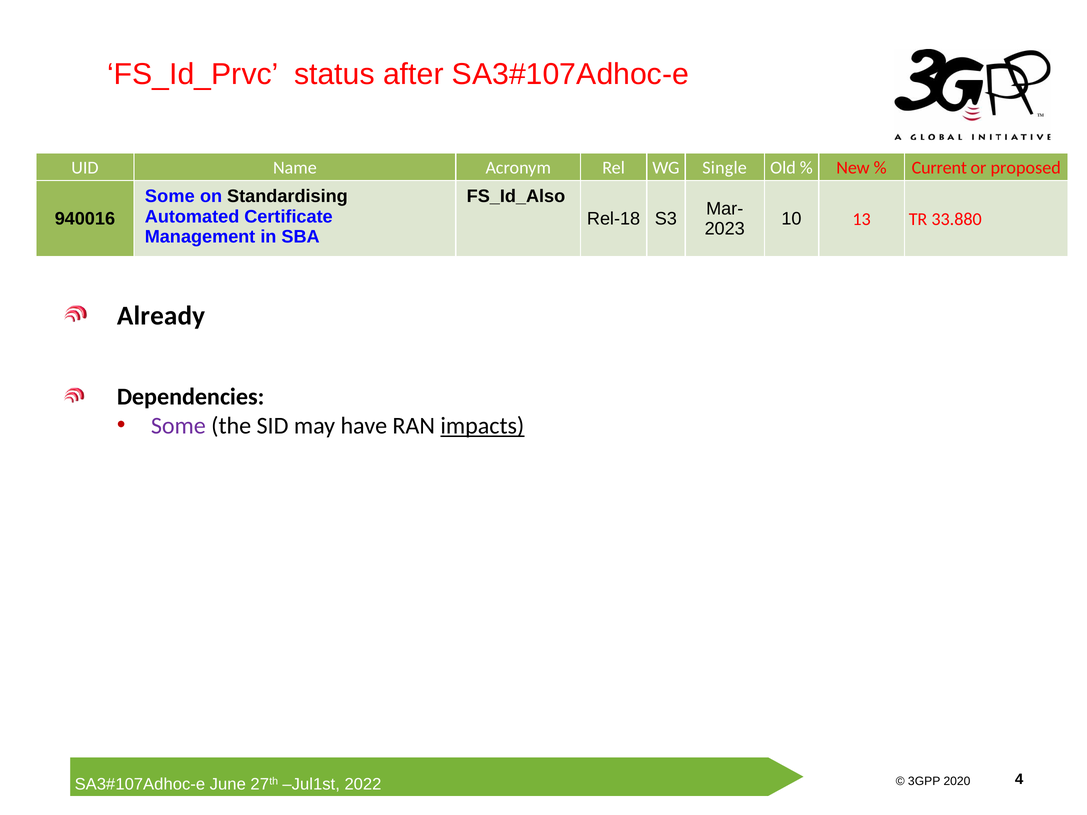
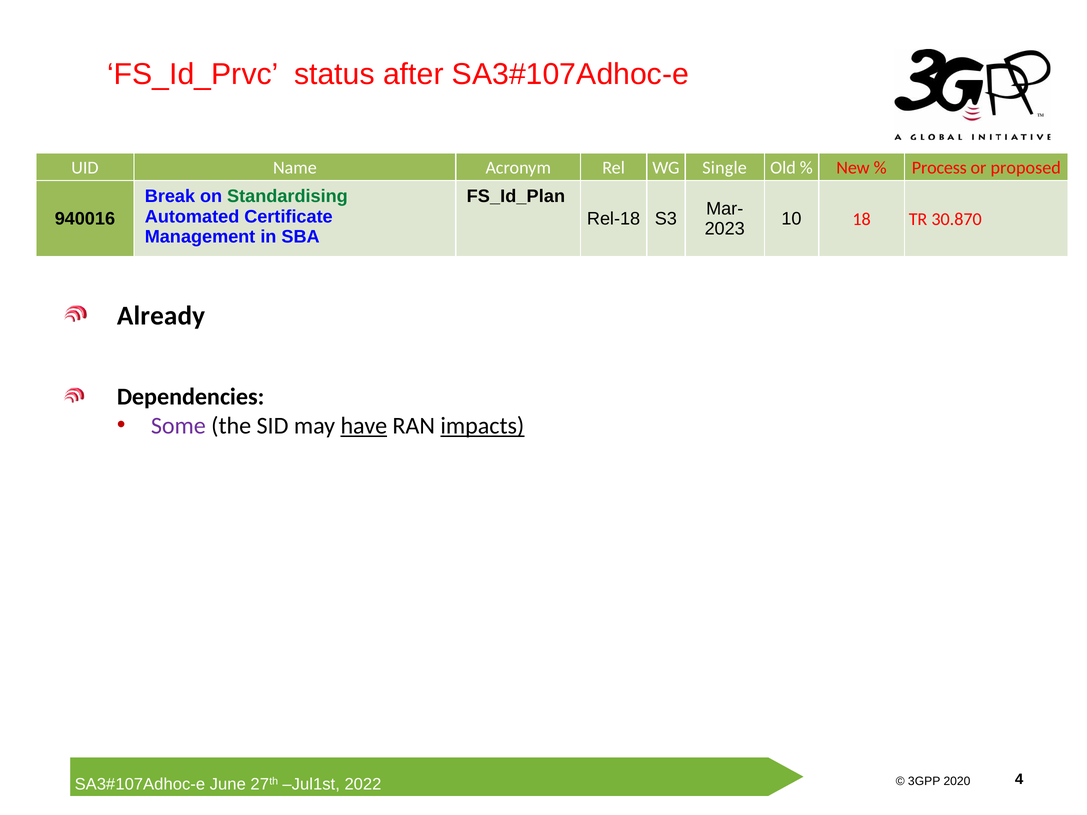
Current: Current -> Process
Some at (170, 196): Some -> Break
Standardising colour: black -> green
FS_Id_Also: FS_Id_Also -> FS_Id_Plan
13: 13 -> 18
33.880: 33.880 -> 30.870
have underline: none -> present
